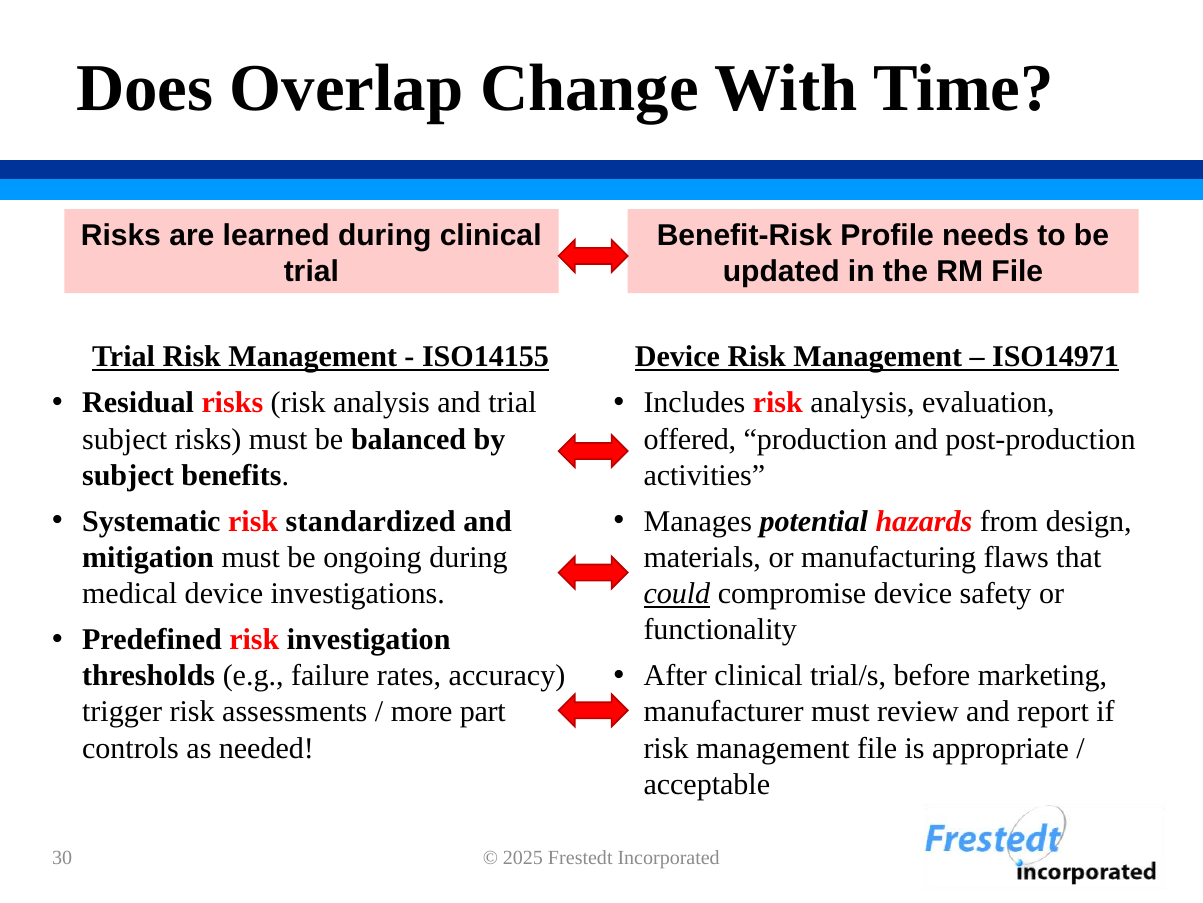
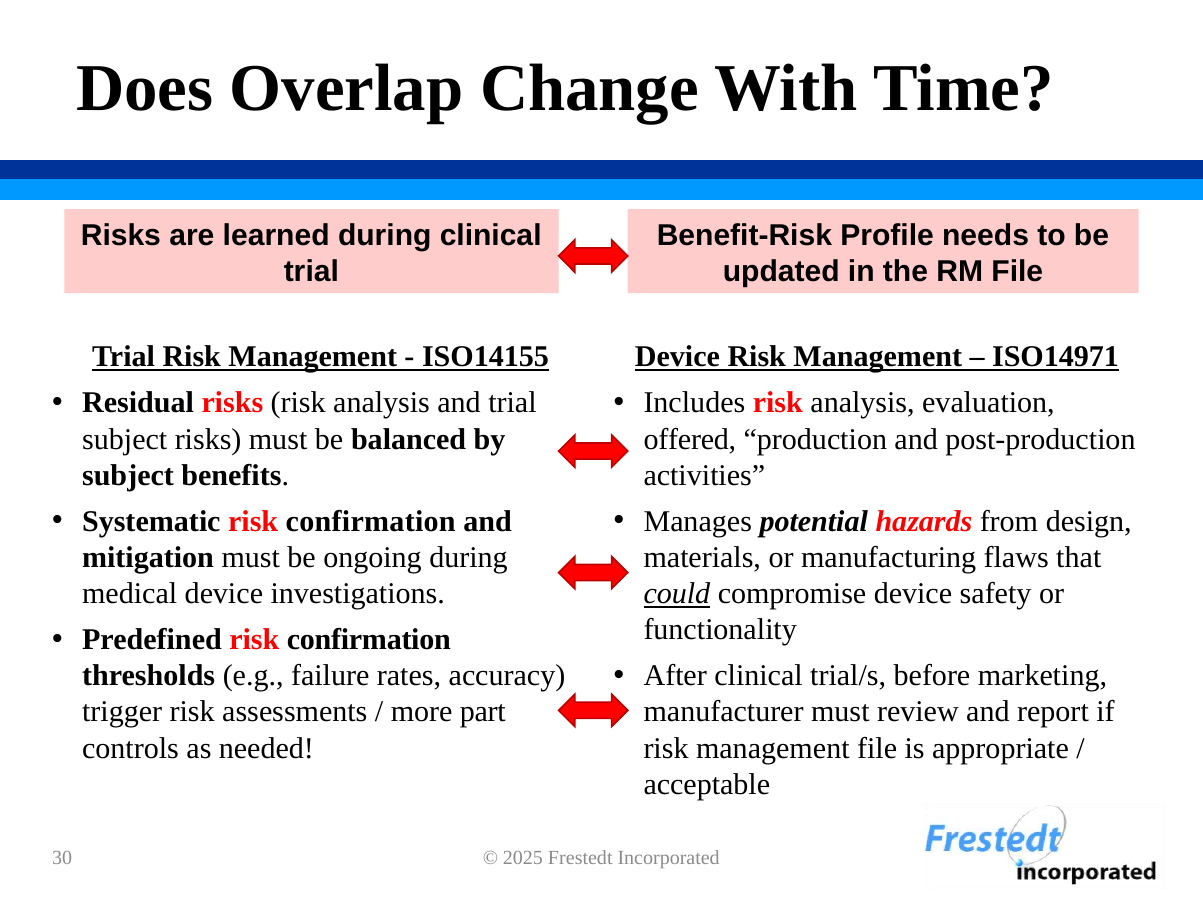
Systematic risk standardized: standardized -> confirmation
Predefined risk investigation: investigation -> confirmation
